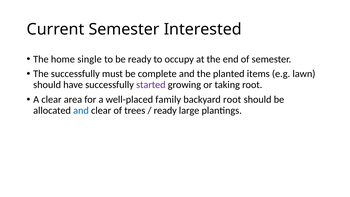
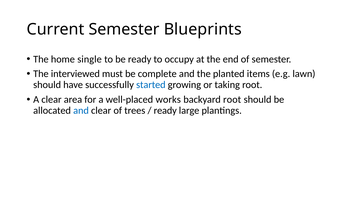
Interested: Interested -> Blueprints
The successfully: successfully -> interviewed
started colour: purple -> blue
family: family -> works
